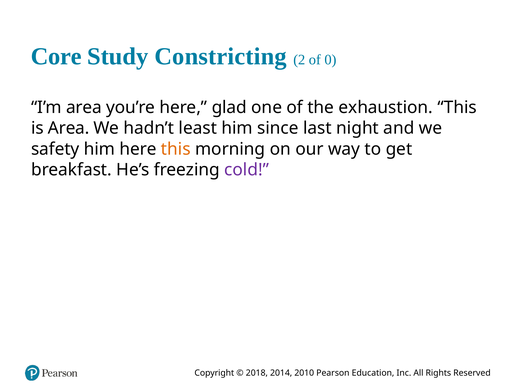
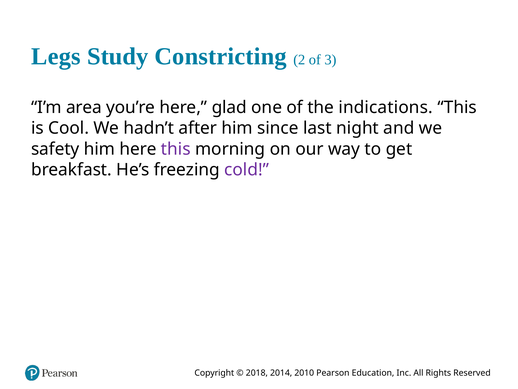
Core: Core -> Legs
0: 0 -> 3
exhaustion: exhaustion -> indications
is Area: Area -> Cool
least: least -> after
this at (176, 149) colour: orange -> purple
